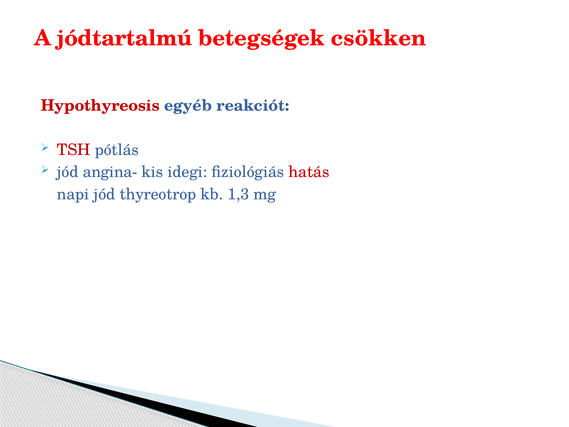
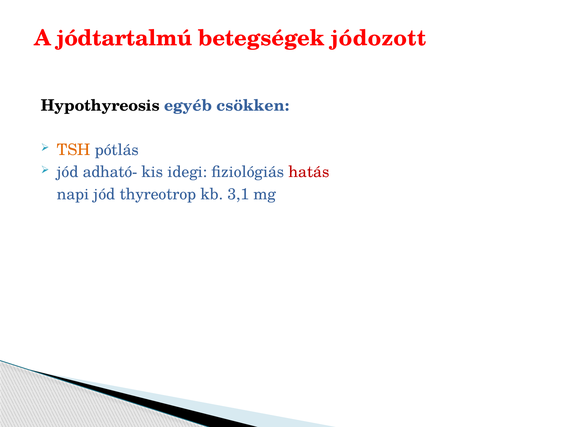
csökken: csökken -> jódozott
Hypothyreosis colour: red -> black
reakciót: reakciót -> csökken
TSH colour: red -> orange
angina-: angina- -> adható-
1,3: 1,3 -> 3,1
